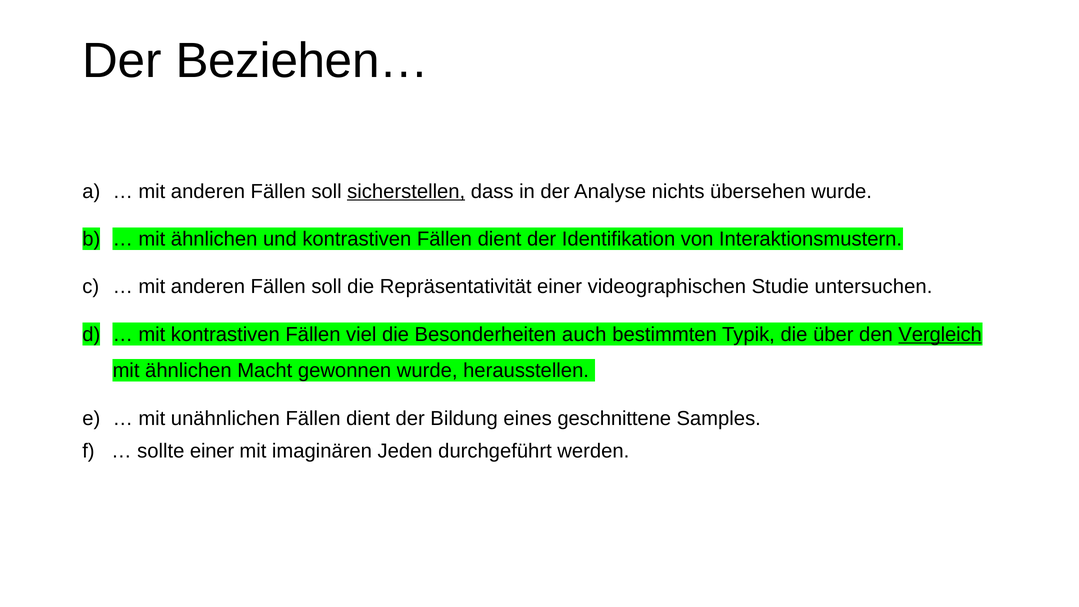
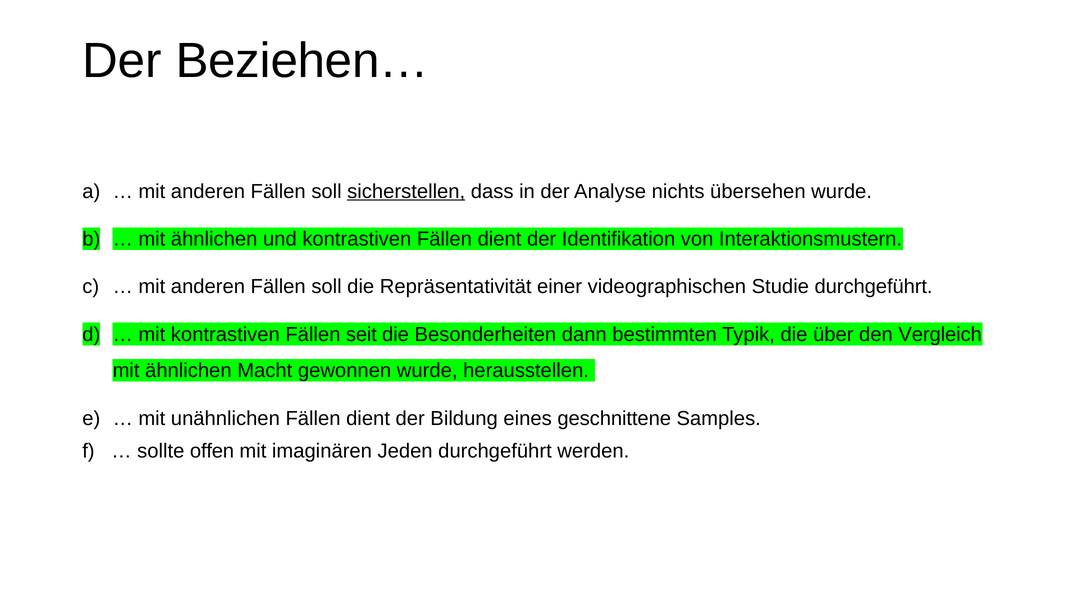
Studie untersuchen: untersuchen -> durchgeführt
viel: viel -> seit
auch: auch -> dann
Vergleich underline: present -> none
sollte einer: einer -> offen
